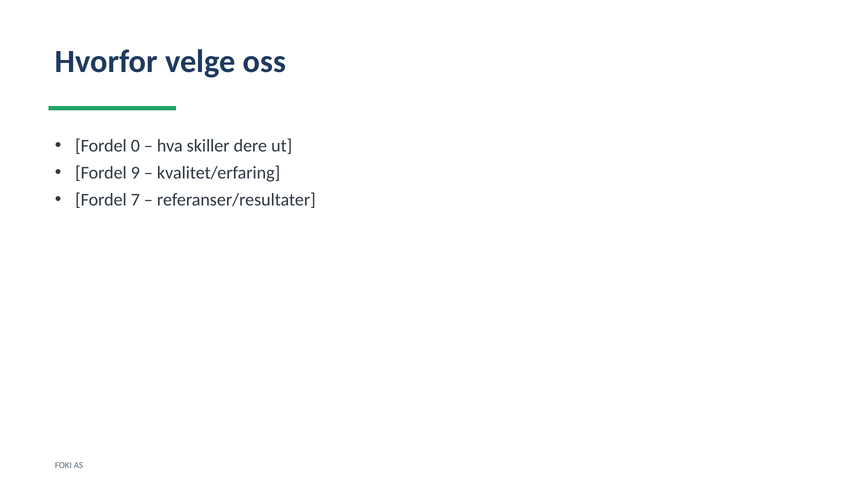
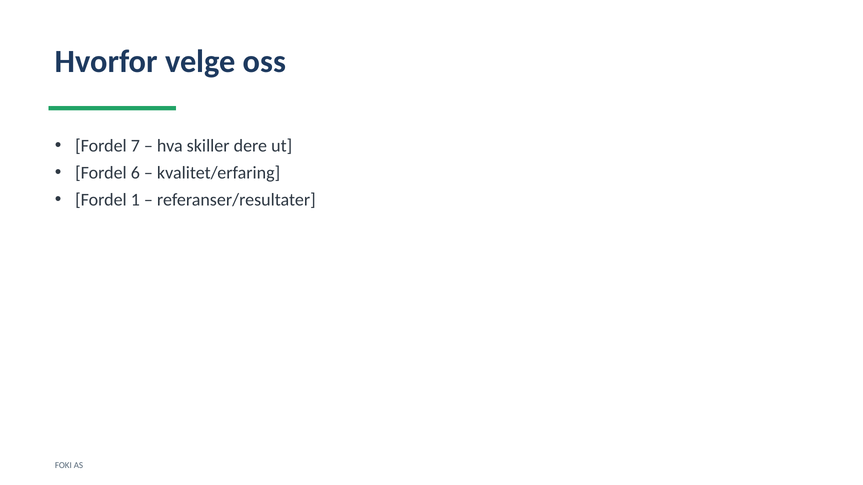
0: 0 -> 7
9: 9 -> 6
7: 7 -> 1
